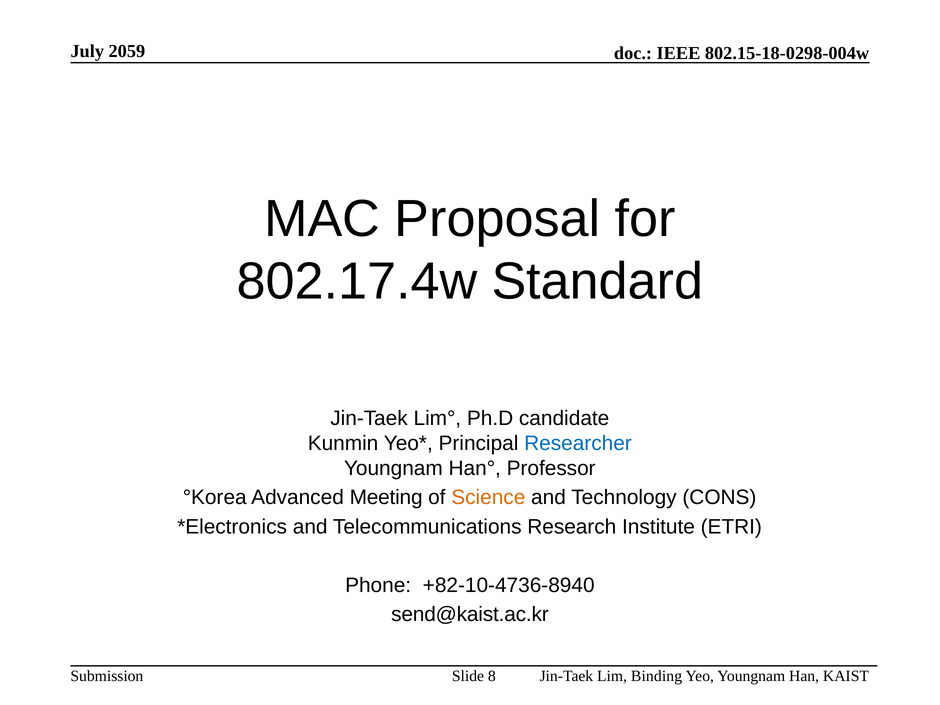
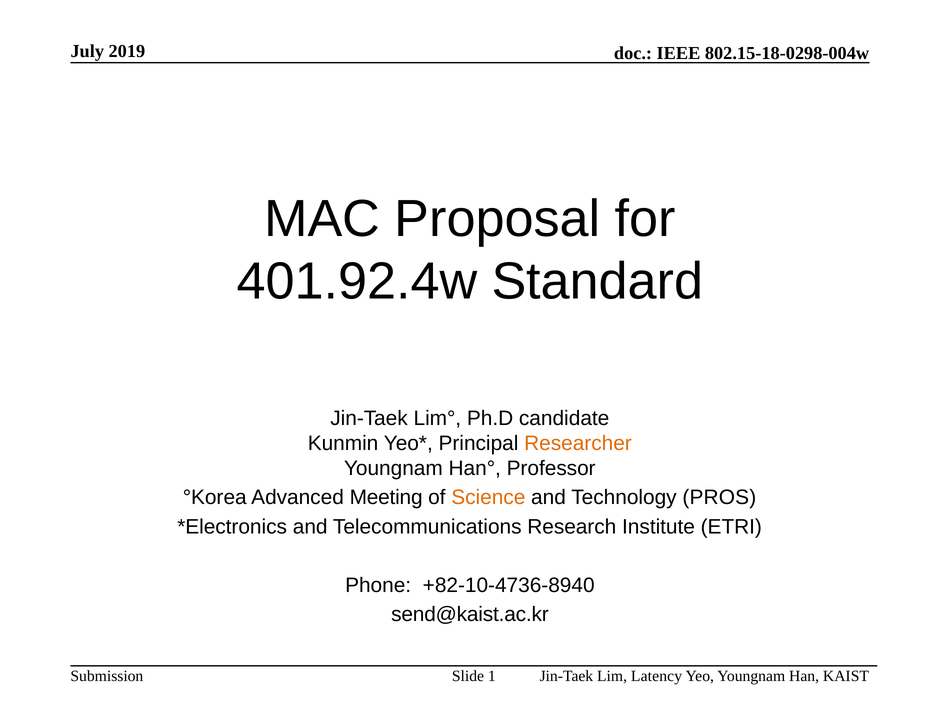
2059: 2059 -> 2019
802.17.4w: 802.17.4w -> 401.92.4w
Researcher colour: blue -> orange
CONS: CONS -> PROS
Binding: Binding -> Latency
8: 8 -> 1
